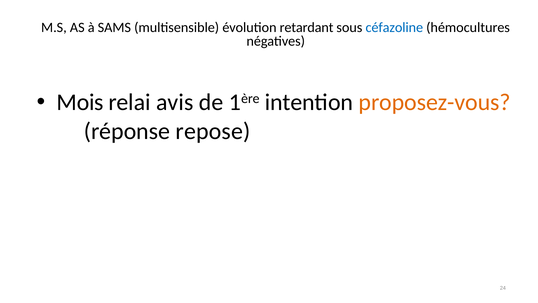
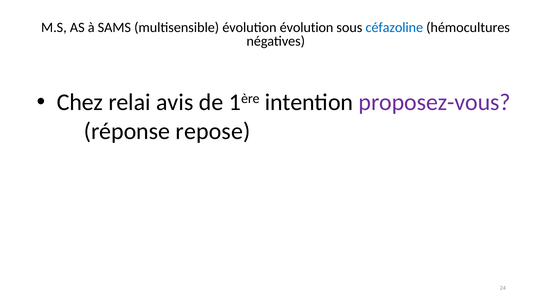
évolution retardant: retardant -> évolution
Mois: Mois -> Chez
proposez-vous colour: orange -> purple
